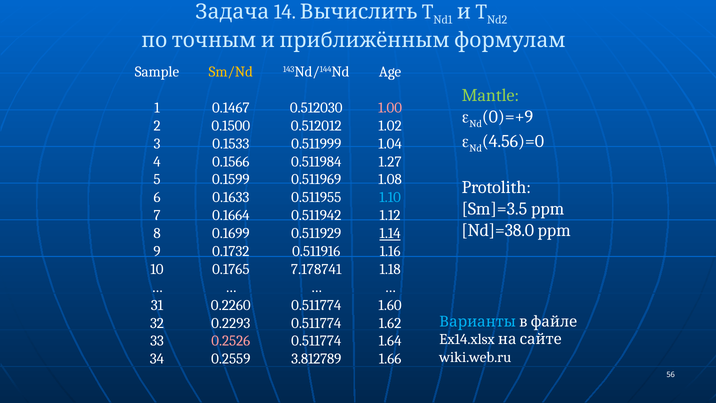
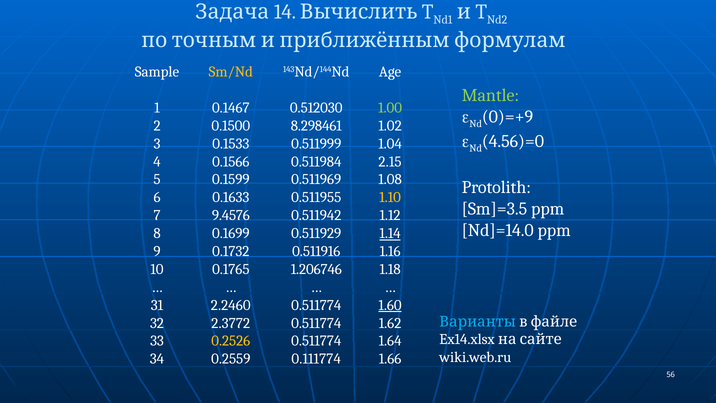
1.00 colour: pink -> light green
0.512012: 0.512012 -> 8.298461
1.27: 1.27 -> 2.15
1.10 colour: light blue -> yellow
0.1664: 0.1664 -> 9.4576
Nd]=38.0: Nd]=38.0 -> Nd]=14.0
7.178741: 7.178741 -> 1.206746
0.2260: 0.2260 -> 2.2460
1.60 underline: none -> present
0.2293: 0.2293 -> 2.3772
0.2526 colour: pink -> yellow
3.812789: 3.812789 -> 0.111774
